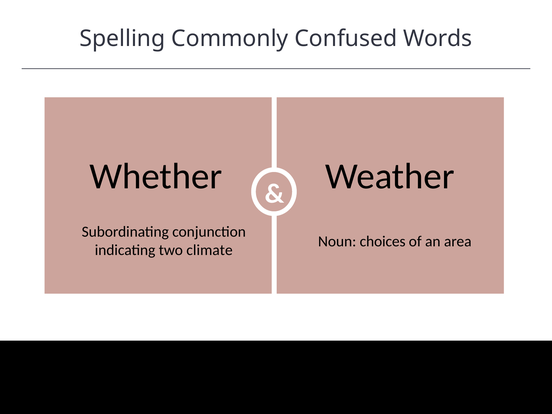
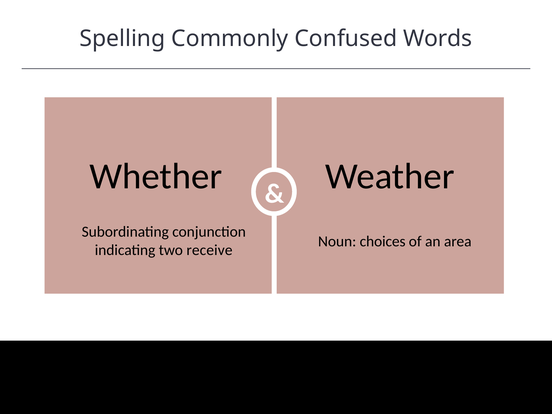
climate: climate -> receive
